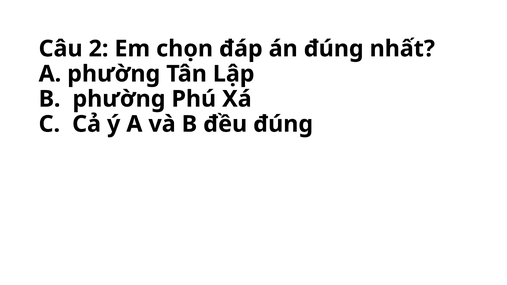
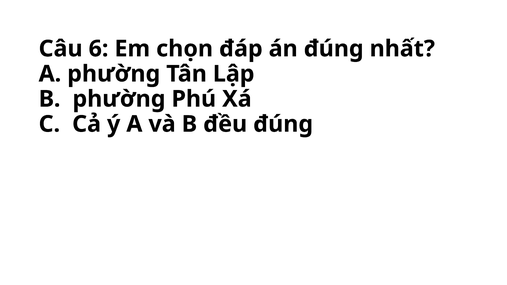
2: 2 -> 6
